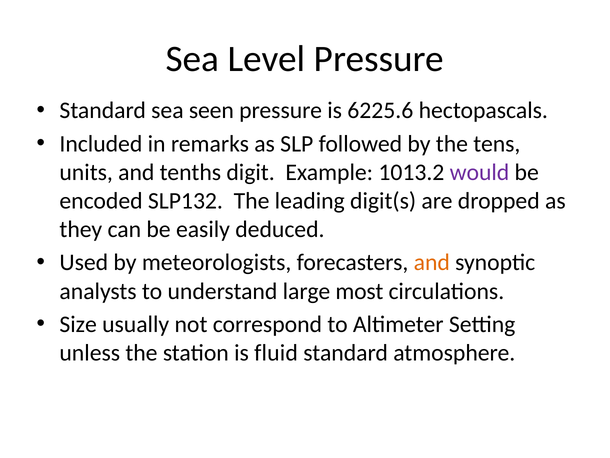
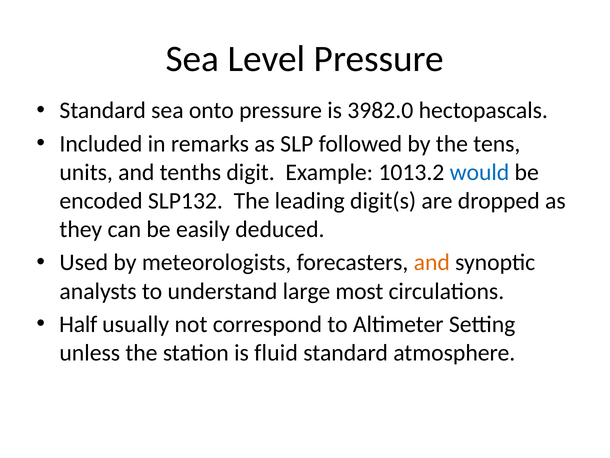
seen: seen -> onto
6225.6: 6225.6 -> 3982.0
would colour: purple -> blue
Size: Size -> Half
